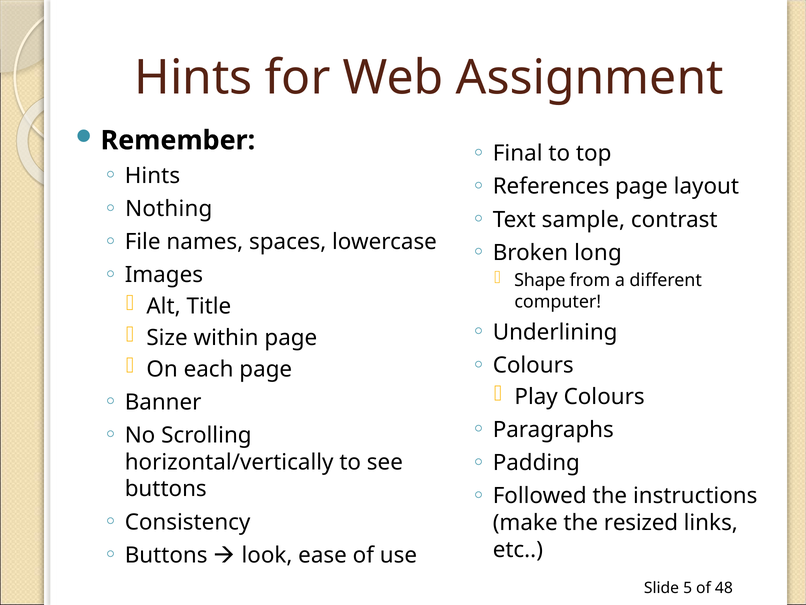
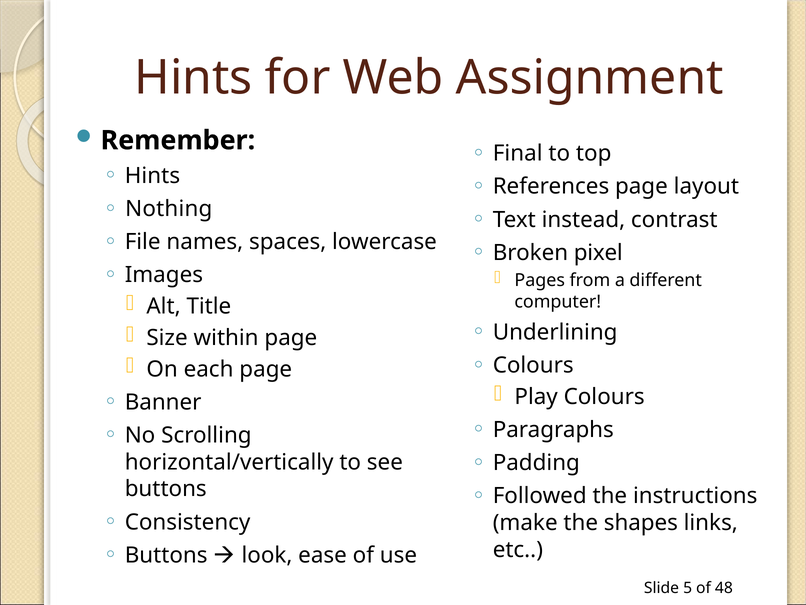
sample: sample -> instead
long: long -> pixel
Shape: Shape -> Pages
resized: resized -> shapes
